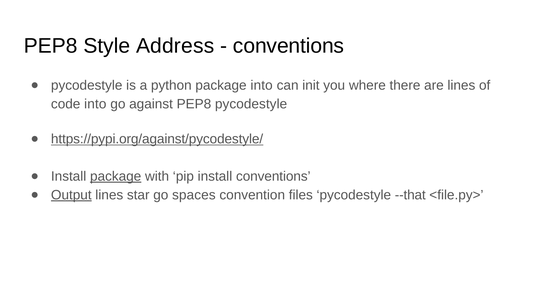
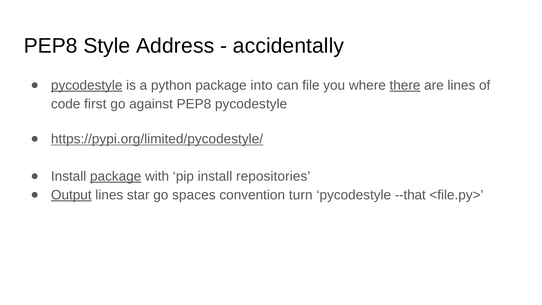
conventions at (289, 46): conventions -> accidentally
pycodestyle at (87, 85) underline: none -> present
init: init -> file
there underline: none -> present
code into: into -> first
https://pypi.org/against/pycodestyle/: https://pypi.org/against/pycodestyle/ -> https://pypi.org/limited/pycodestyle/
install conventions: conventions -> repositories
files: files -> turn
